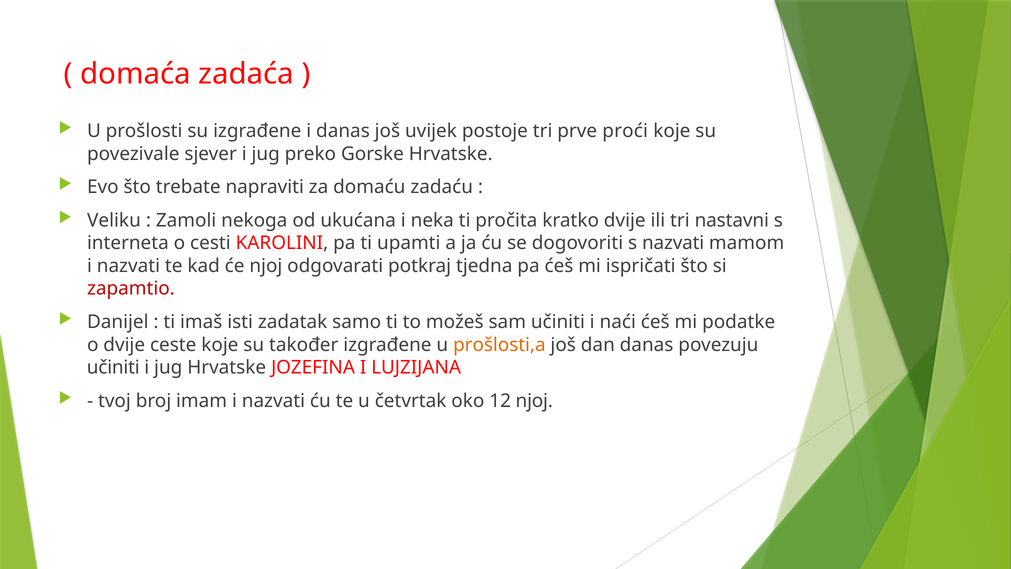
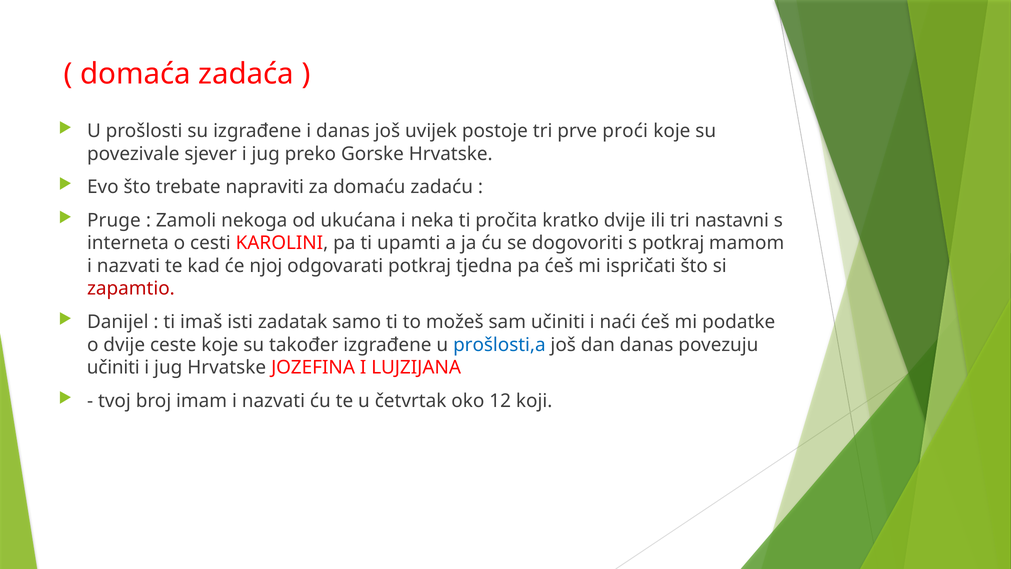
Veliku: Veliku -> Pruge
s nazvati: nazvati -> potkraj
prošlosti,a colour: orange -> blue
12 njoj: njoj -> koji
